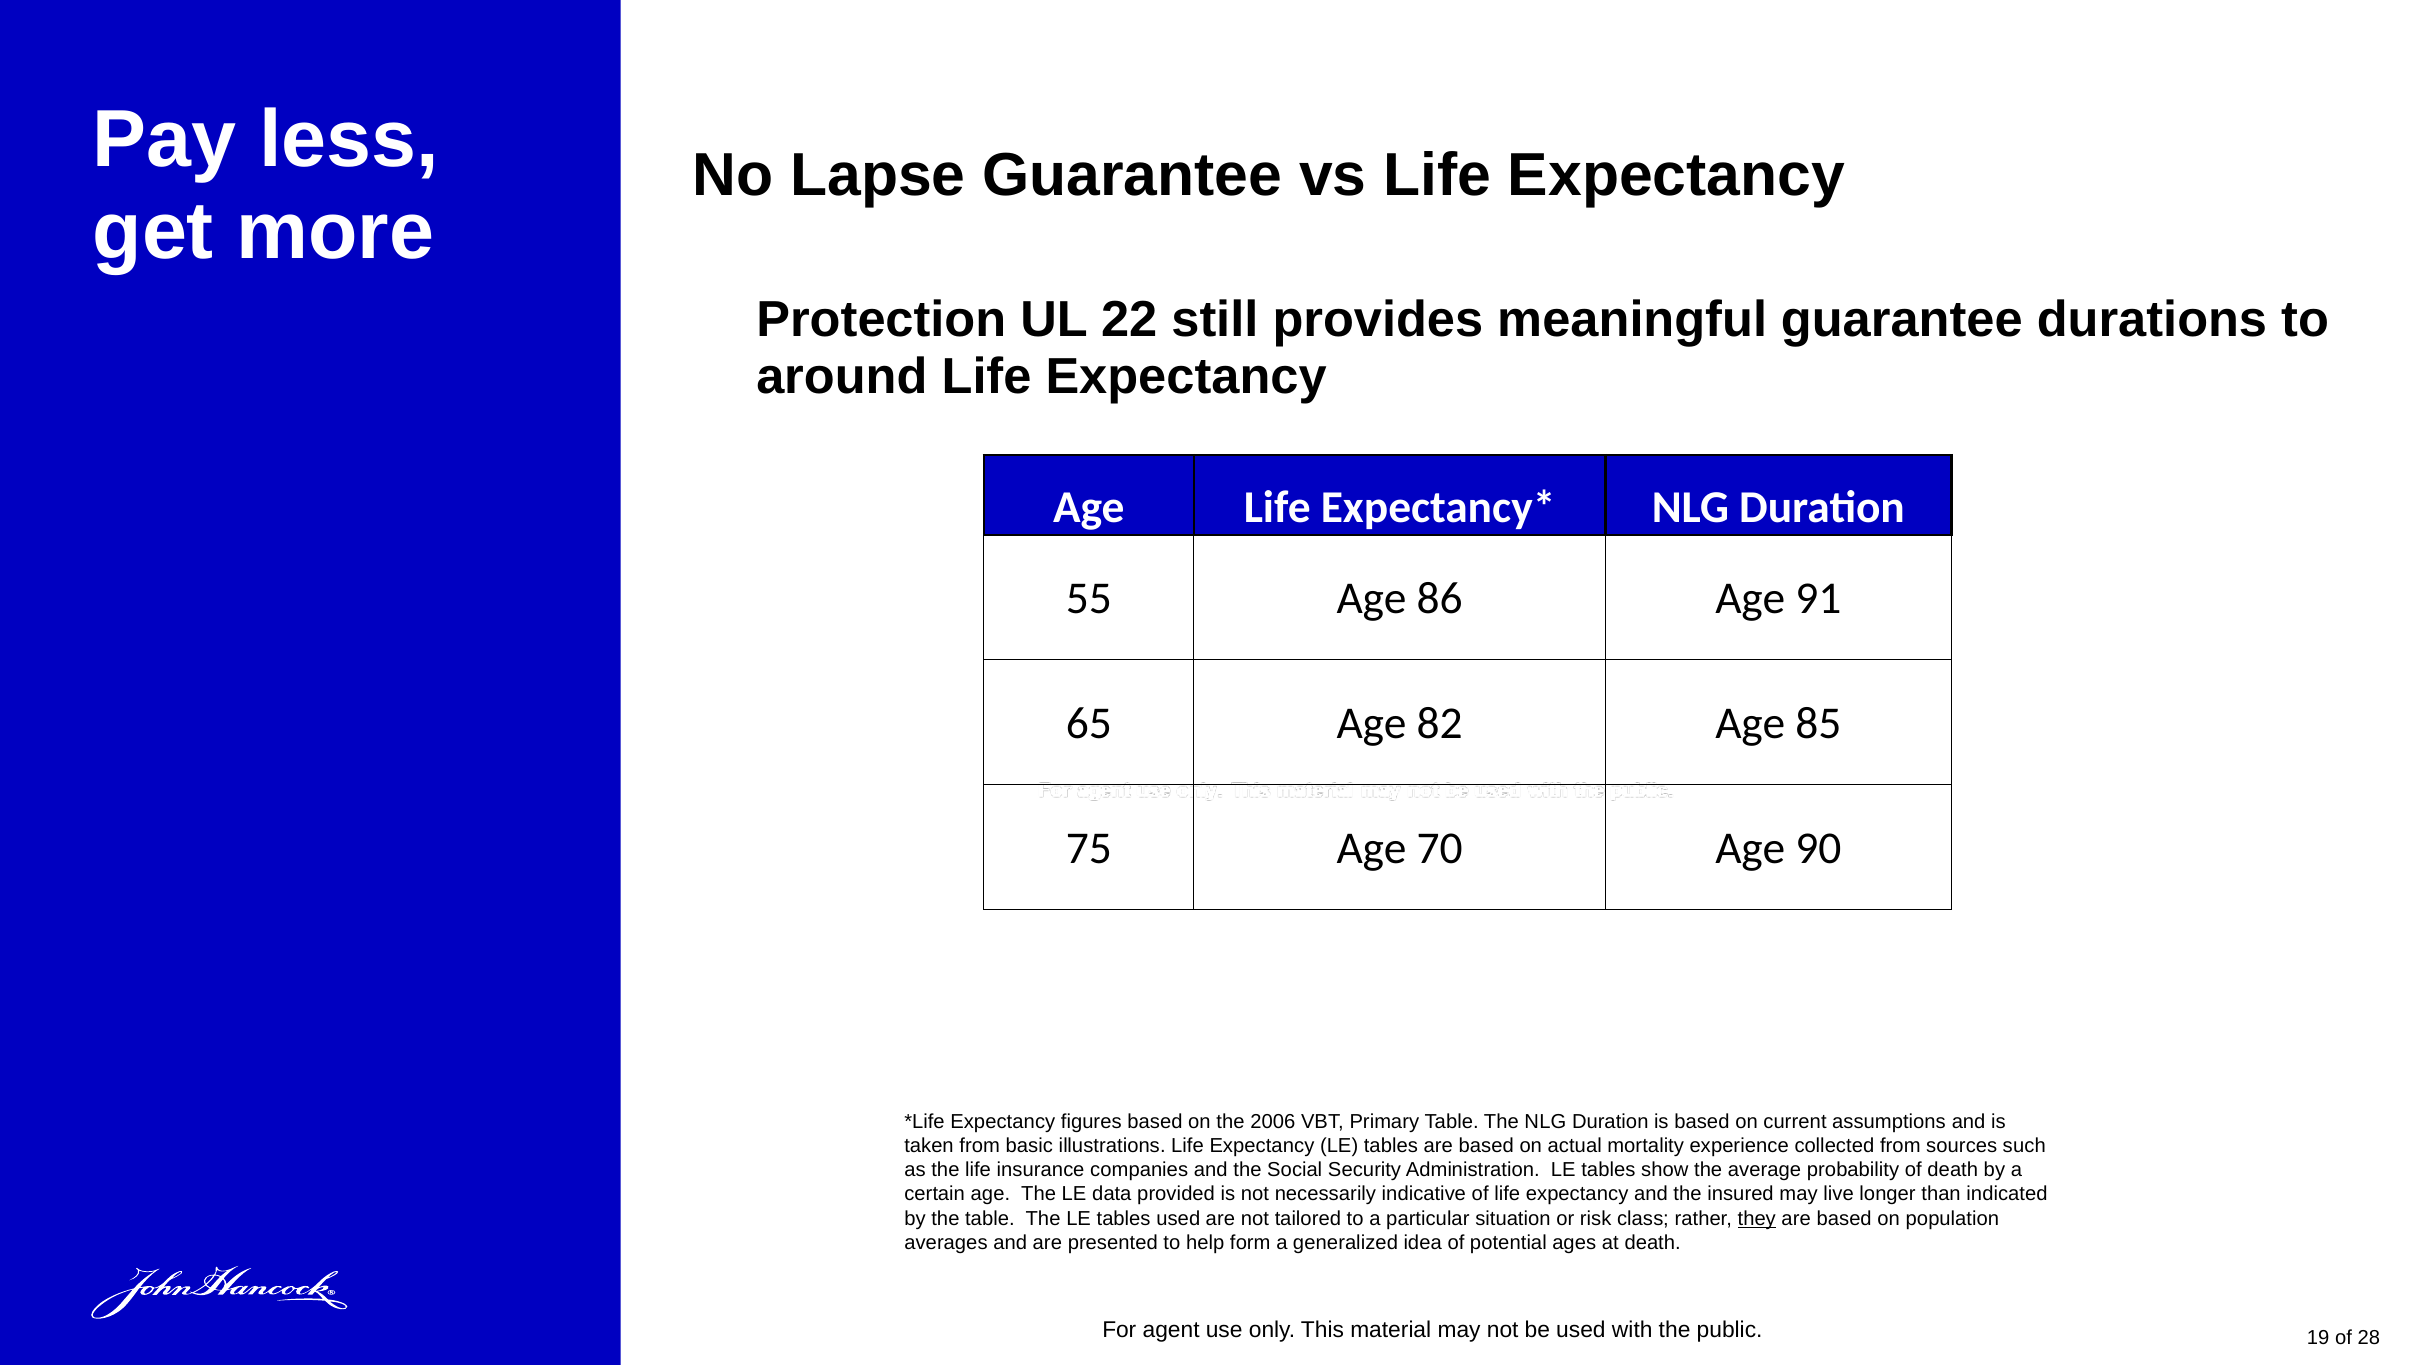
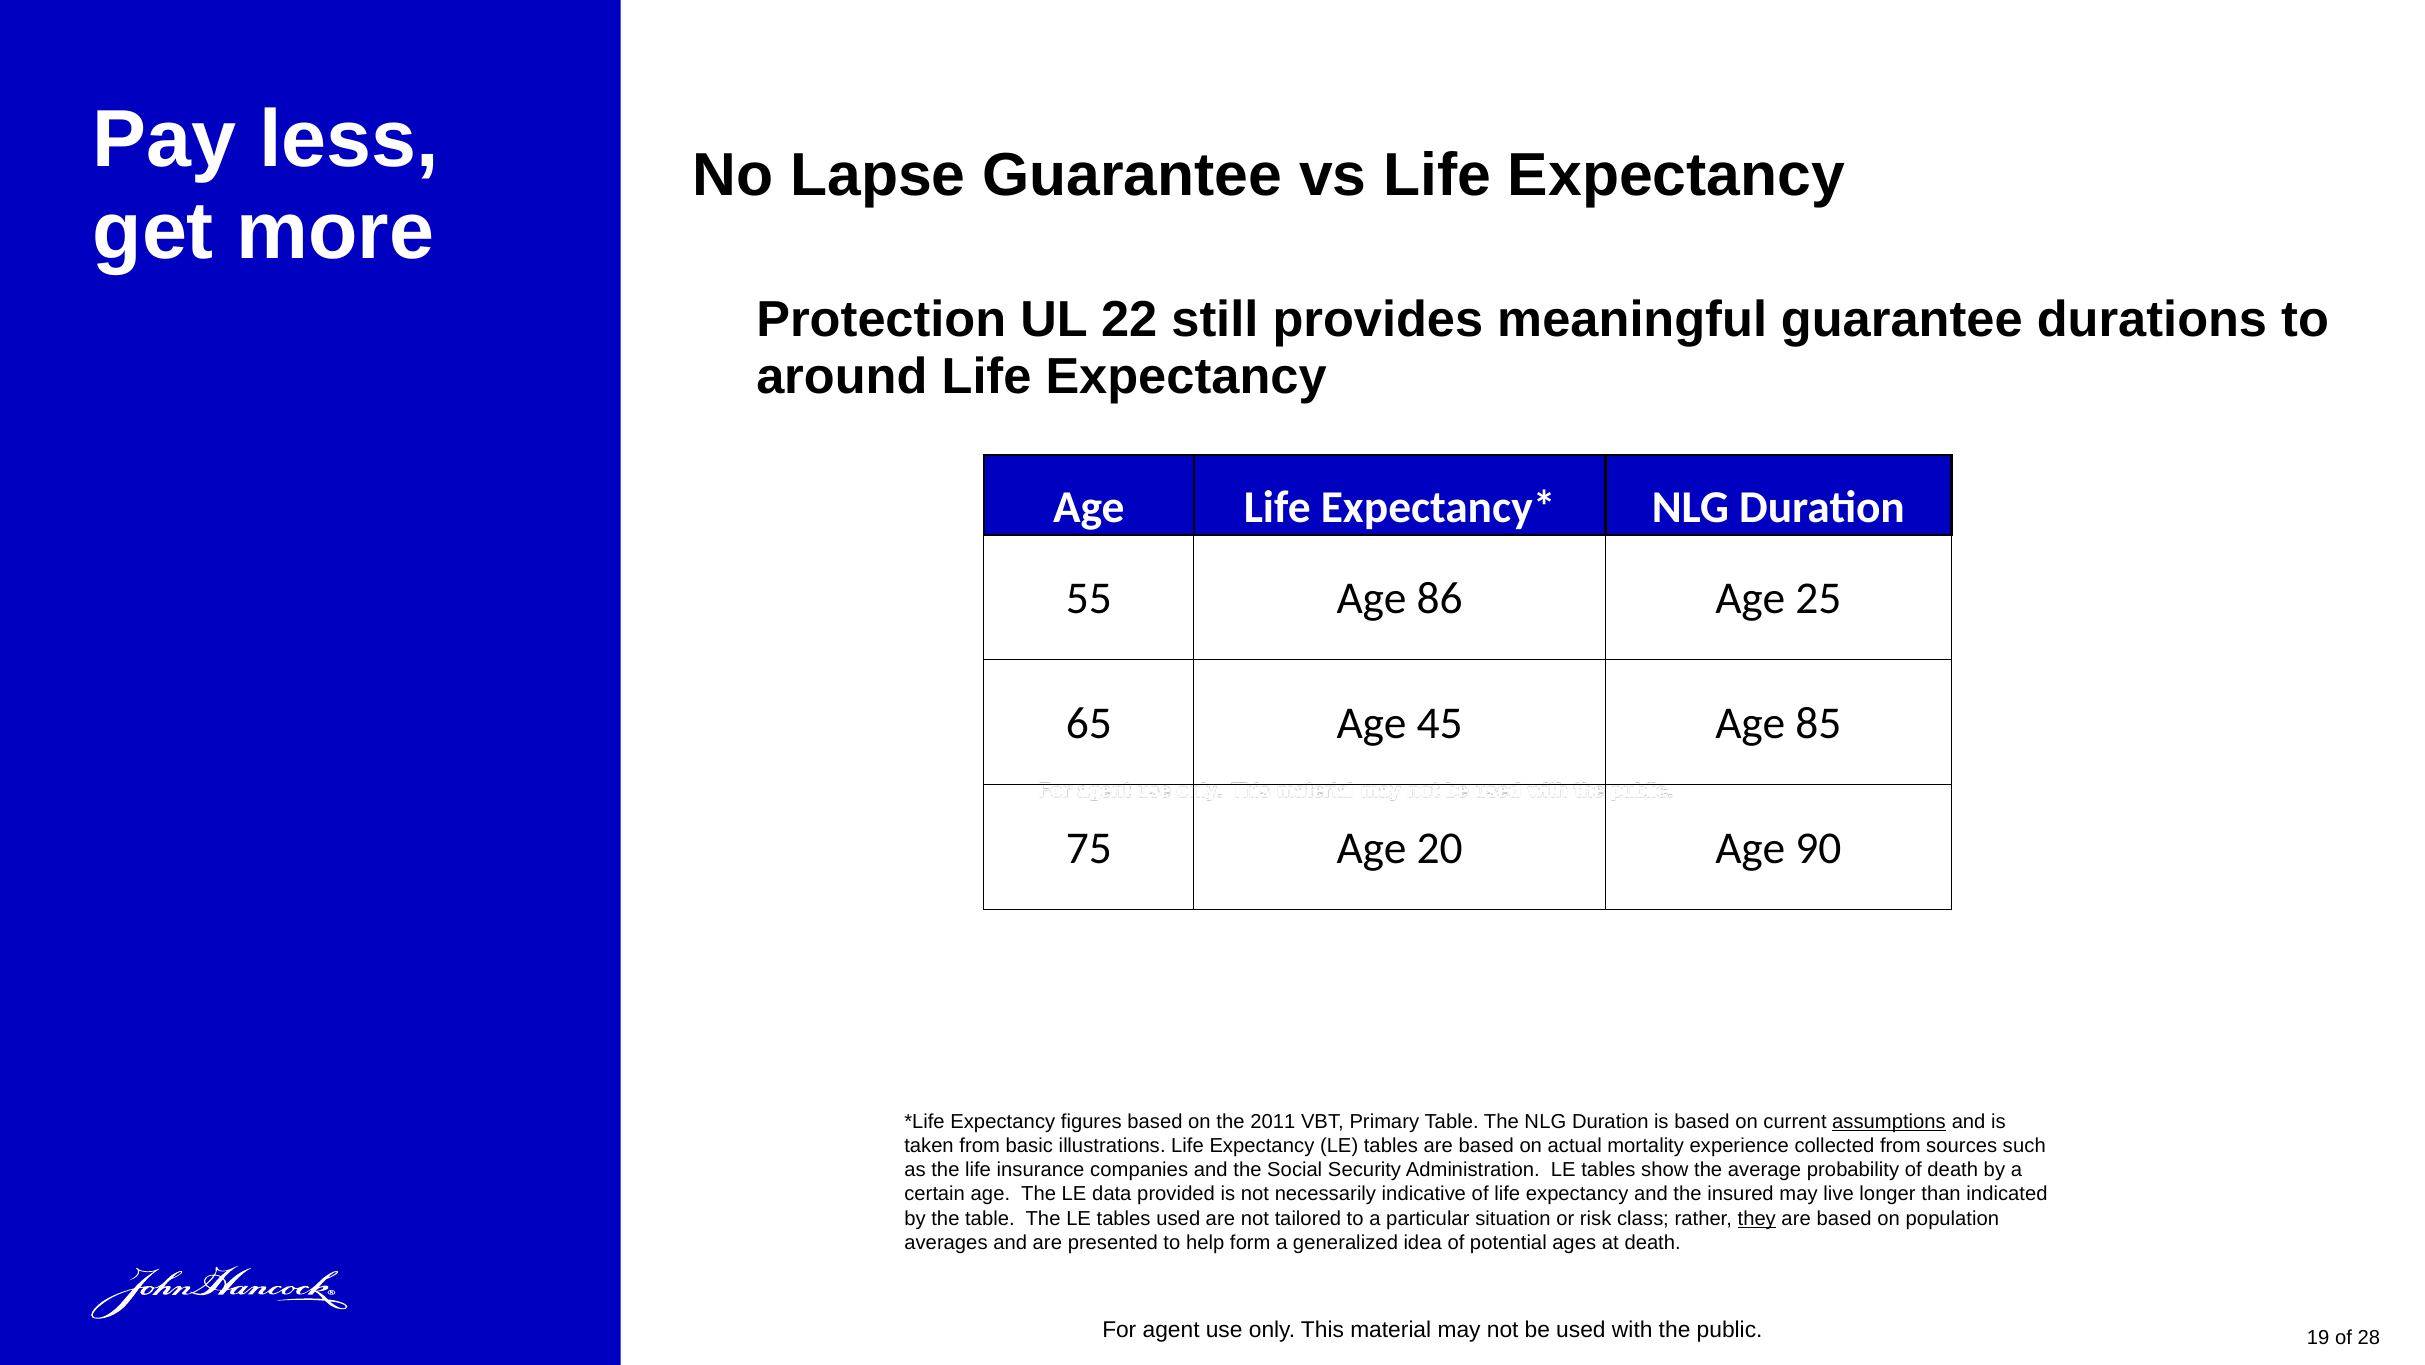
91: 91 -> 25
82: 82 -> 45
70: 70 -> 20
2006: 2006 -> 2011
assumptions underline: none -> present
